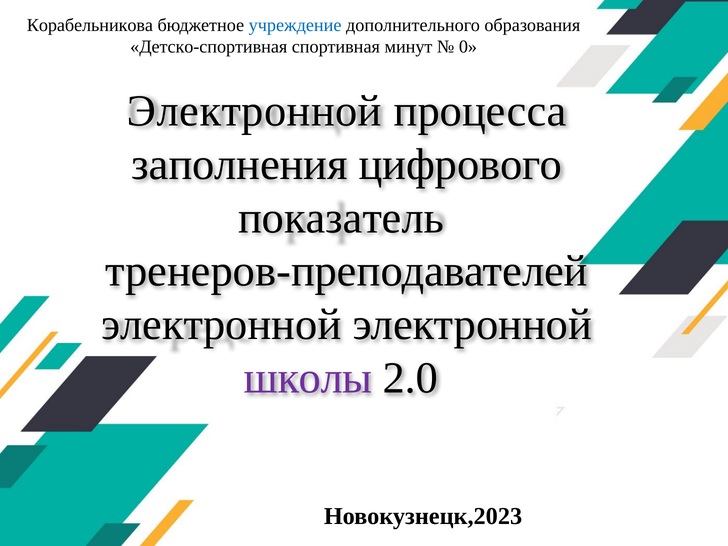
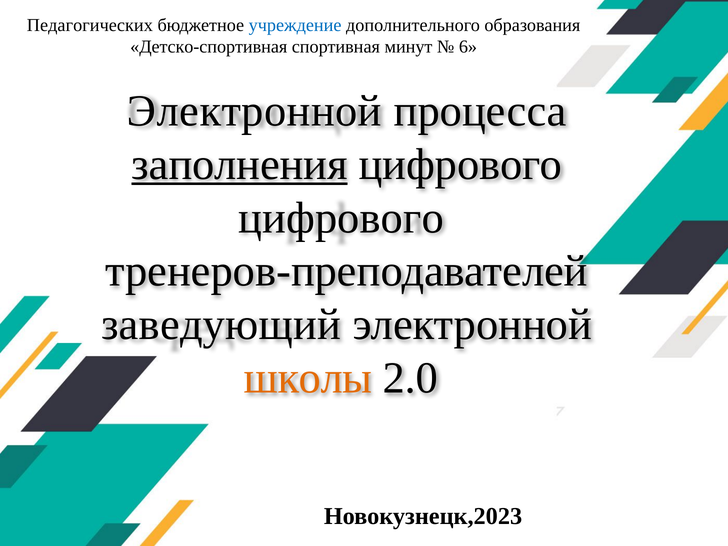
Корабельникова: Корабельникова -> Педагогических
0: 0 -> 6
заполнения underline: none -> present
показатель at (341, 218): показатель -> цифрового
электронной at (221, 325): электронной -> заведующий
школы colour: purple -> orange
